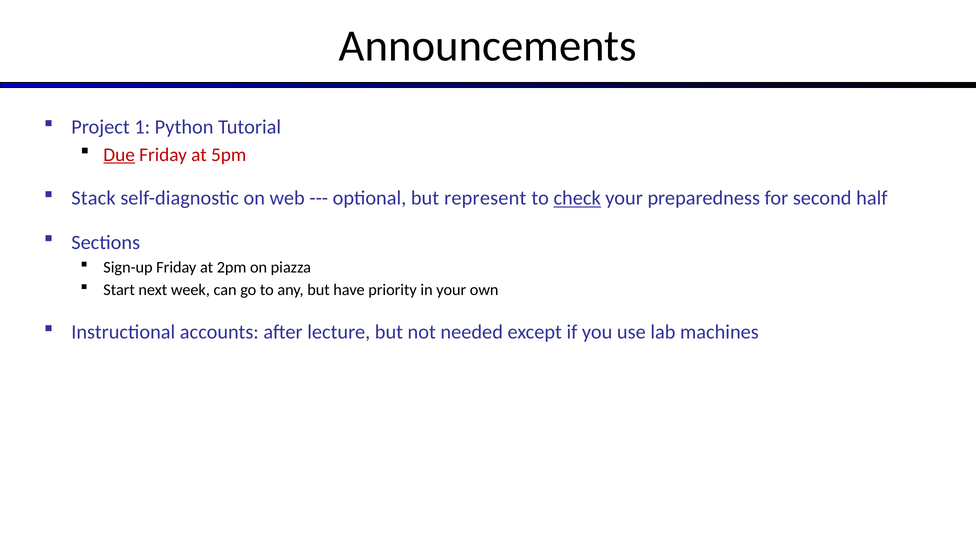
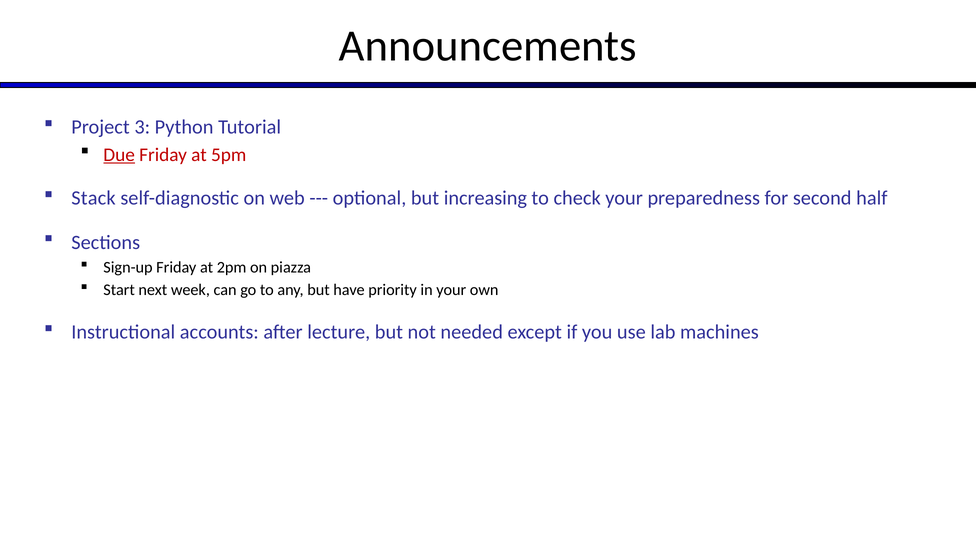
1: 1 -> 3
represent: represent -> increasing
check underline: present -> none
